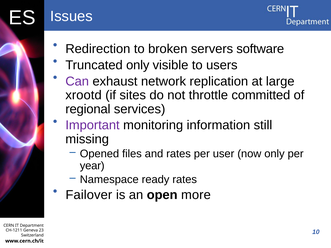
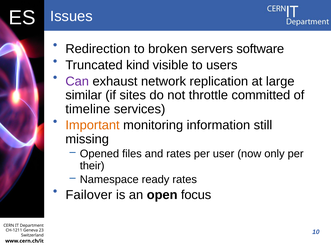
Truncated only: only -> kind
xrootd: xrootd -> similar
regional: regional -> timeline
Important colour: purple -> orange
year: year -> their
more: more -> focus
